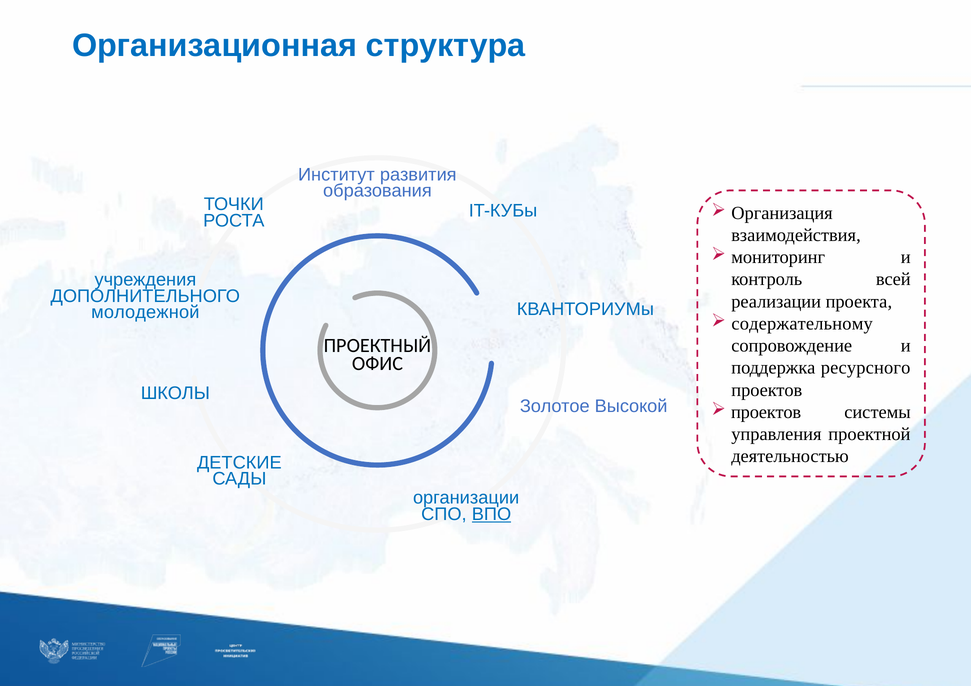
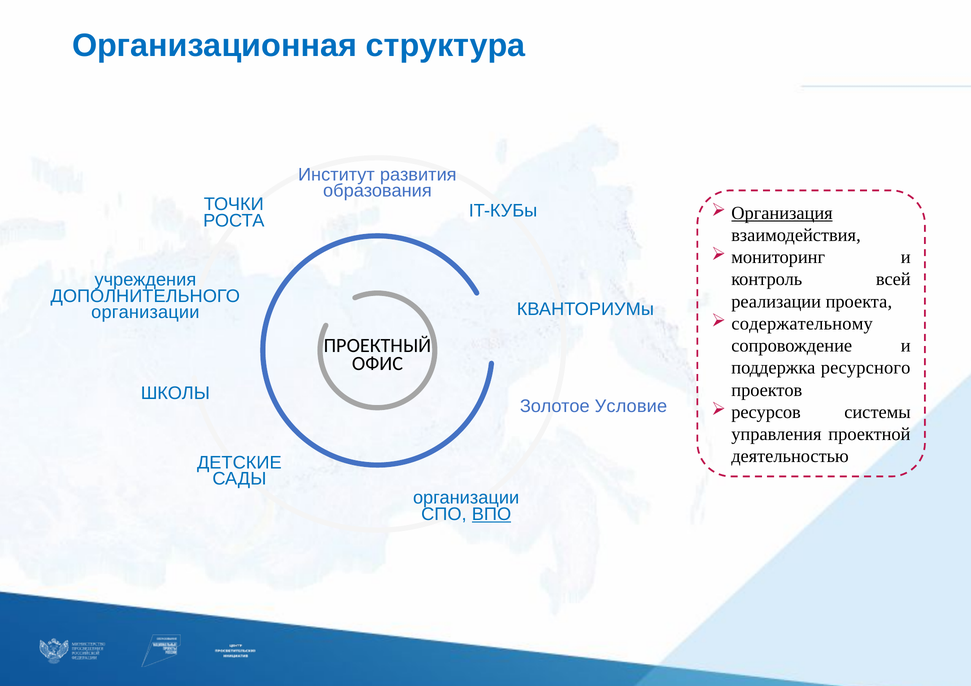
Организация underline: none -> present
молодежной at (145, 313): молодежной -> организации
Высокой: Высокой -> Условие
проектов at (766, 412): проектов -> ресурсов
